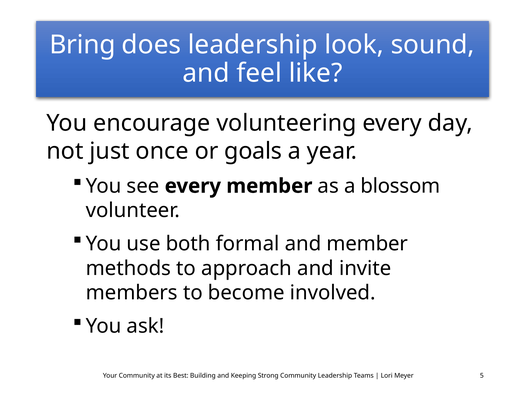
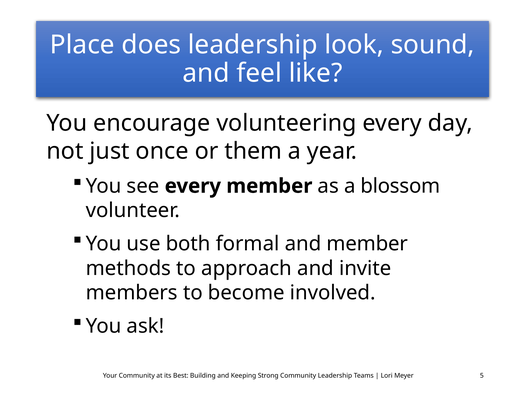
Bring: Bring -> Place
goals: goals -> them
